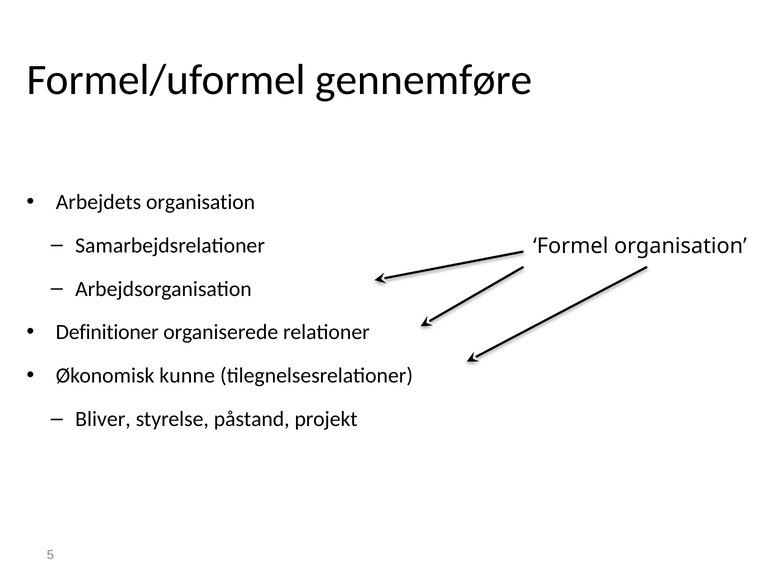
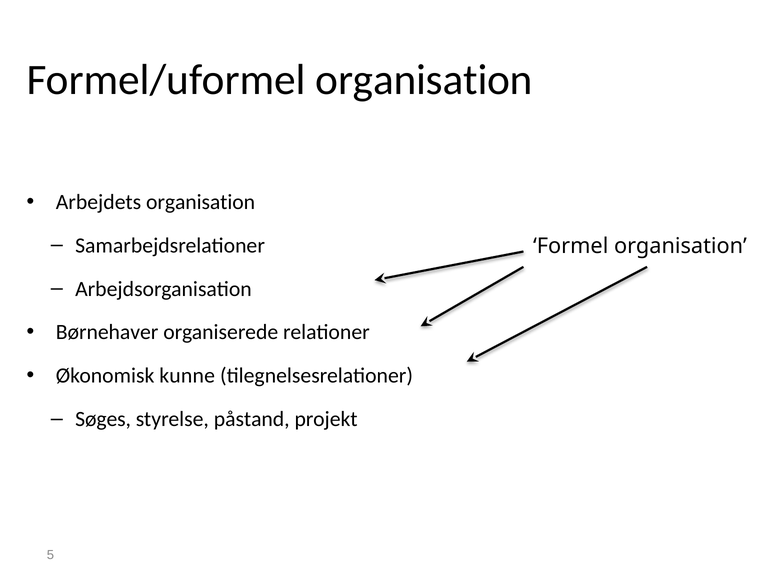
Formel/uformel gennemføre: gennemføre -> organisation
Definitioner: Definitioner -> Børnehaver
Bliver: Bliver -> Søges
